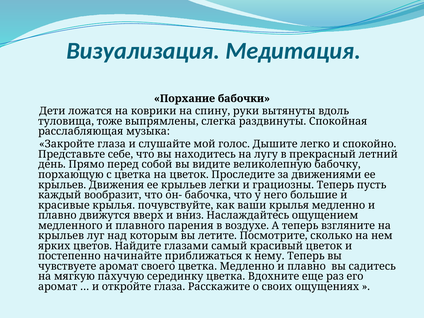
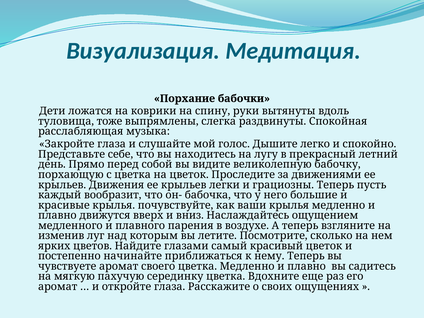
крыльев at (61, 236): крыльев -> изменив
